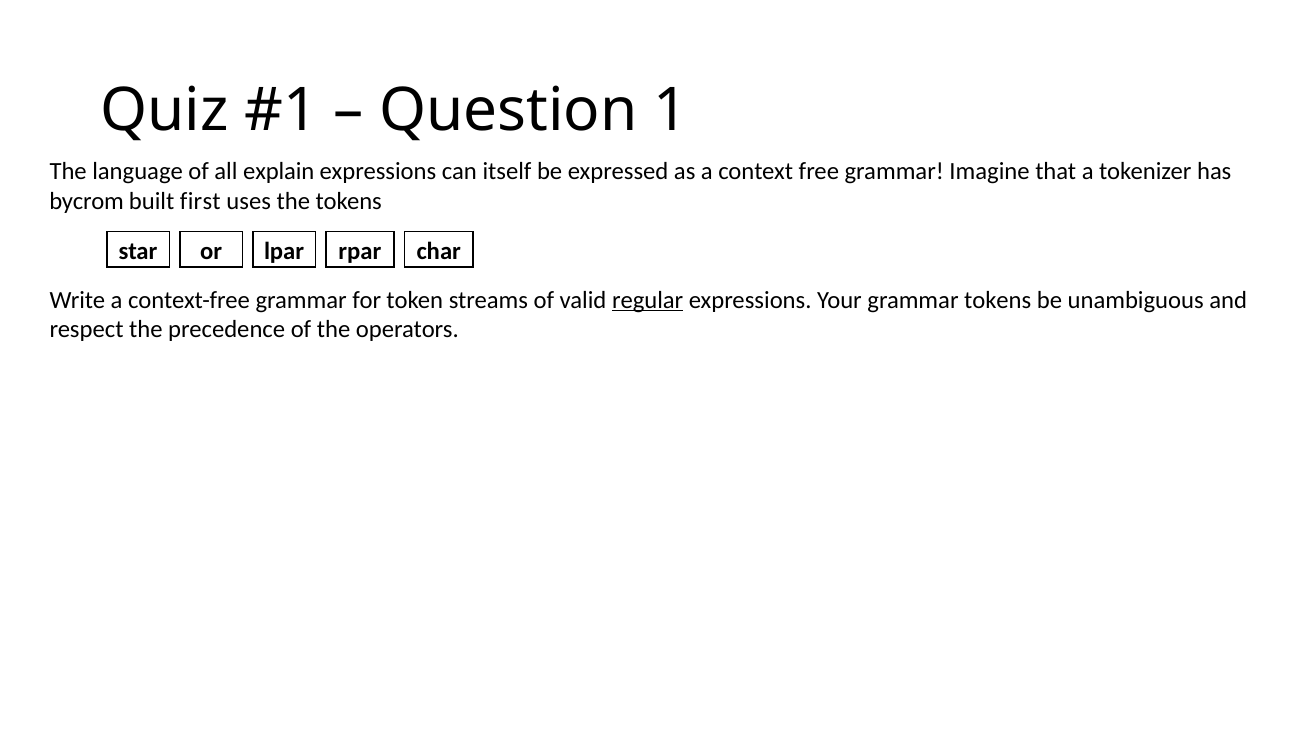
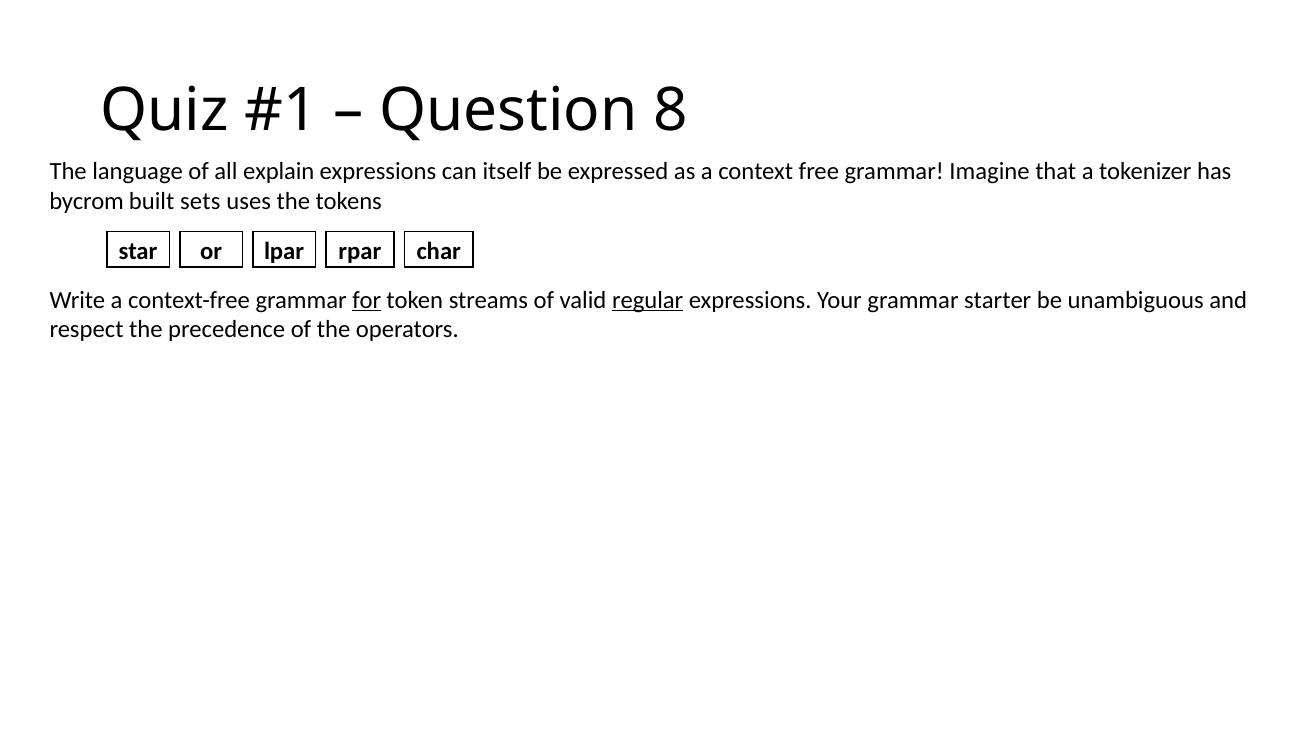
1: 1 -> 8
first: first -> sets
for underline: none -> present
grammar tokens: tokens -> starter
